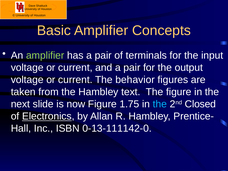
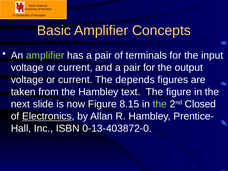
behavior: behavior -> depends
1.75: 1.75 -> 8.15
the at (160, 104) colour: light blue -> light green
0-13-111142-0: 0-13-111142-0 -> 0-13-403872-0
